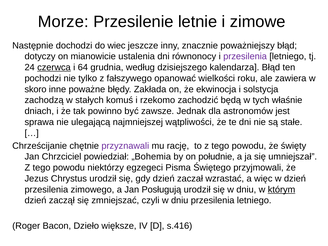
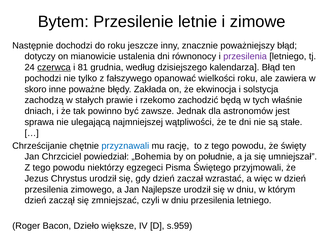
Morze: Morze -> Bytem
do wiec: wiec -> roku
64: 64 -> 81
komuś: komuś -> prawie
przyznawali colour: purple -> blue
Posługują: Posługują -> Najlepsze
którym underline: present -> none
s.416: s.416 -> s.959
